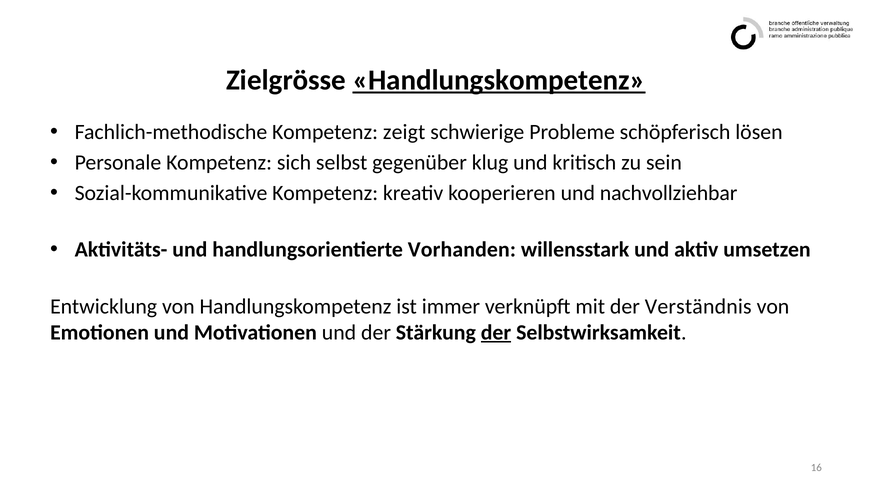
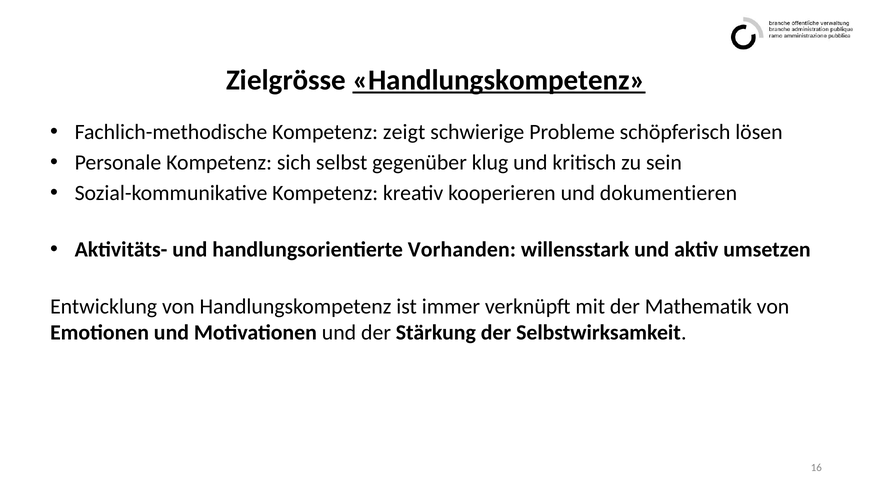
nachvollziehbar: nachvollziehbar -> dokumentieren
Verständnis: Verständnis -> Mathematik
der at (496, 333) underline: present -> none
